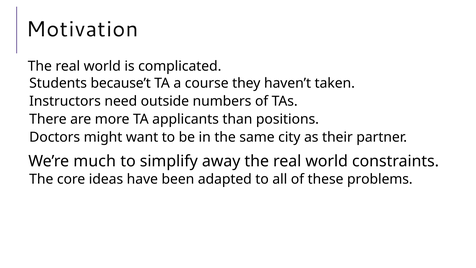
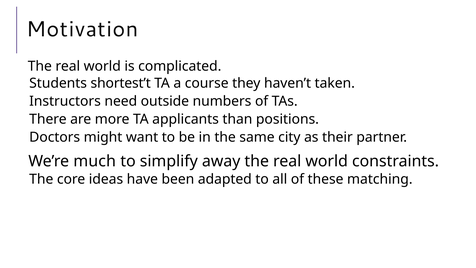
because’t: because’t -> shortest’t
problems: problems -> matching
